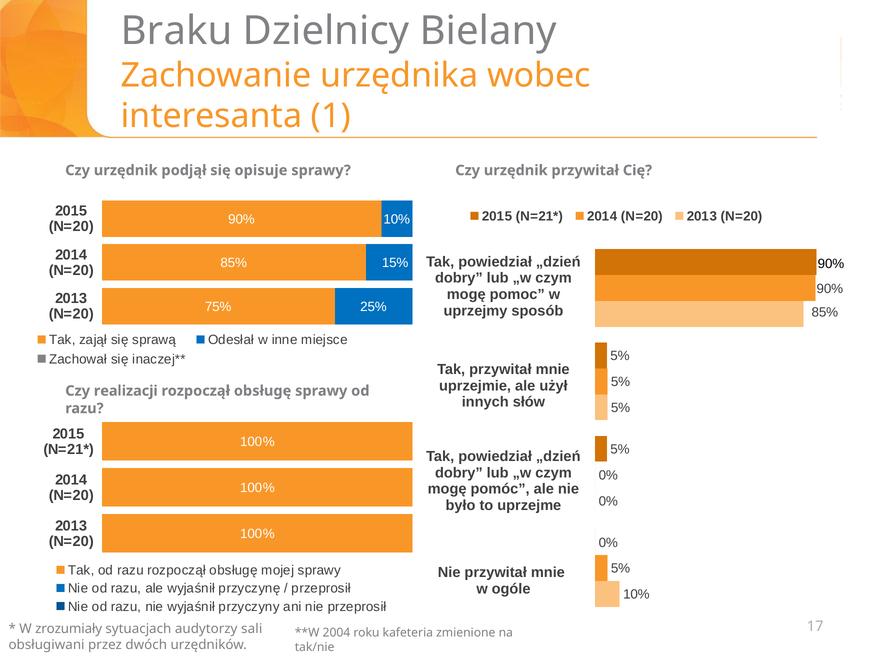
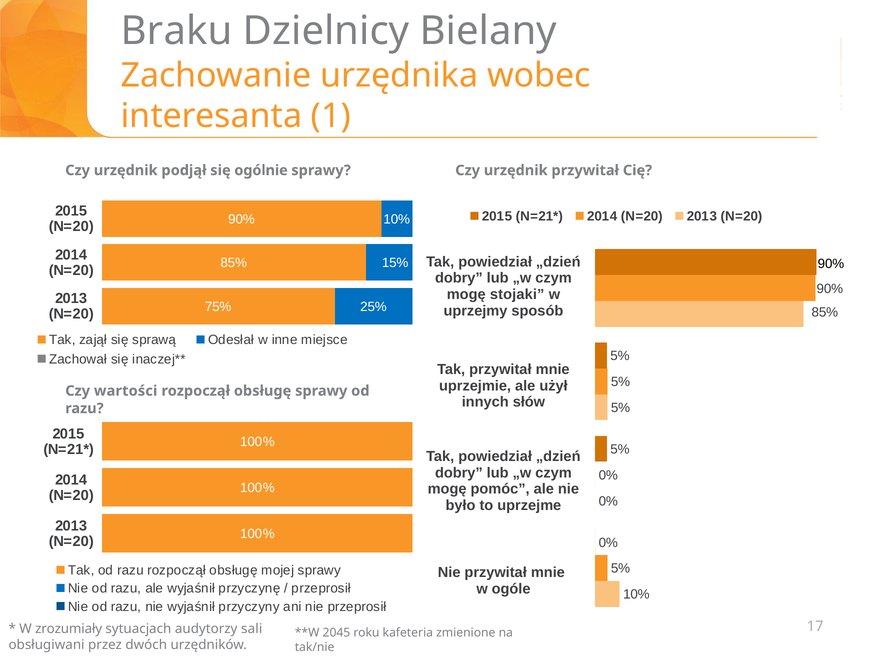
opisuje: opisuje -> ogólnie
pomoc: pomoc -> stojaki
realizacji: realizacji -> wartości
2004: 2004 -> 2045
